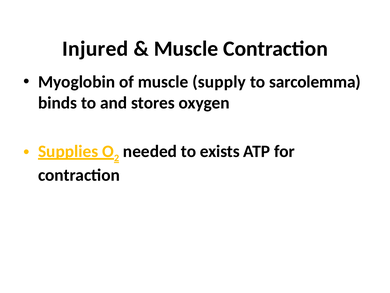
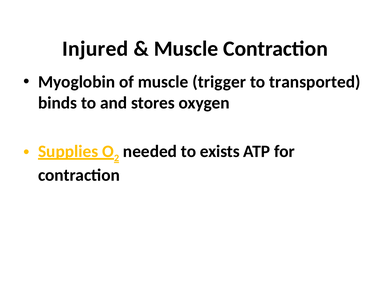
supply: supply -> trigger
sarcolemma: sarcolemma -> transported
